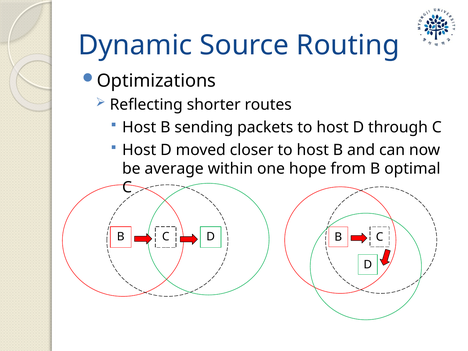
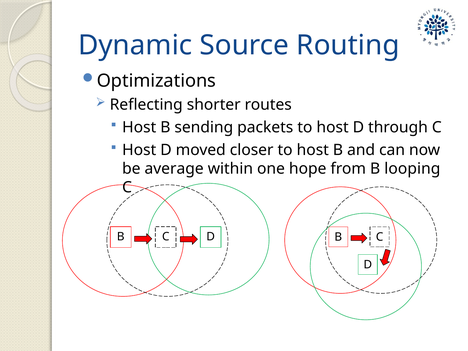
optimal: optimal -> looping
